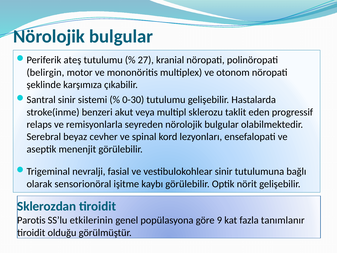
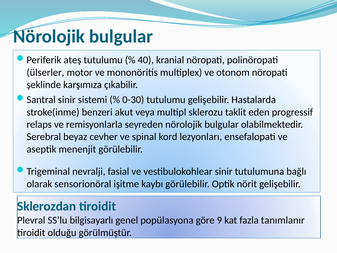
27: 27 -> 40
belirgin: belirgin -> ülserler
Parotis: Parotis -> Plevral
etkilerinin: etkilerinin -> bilgisayarlı
